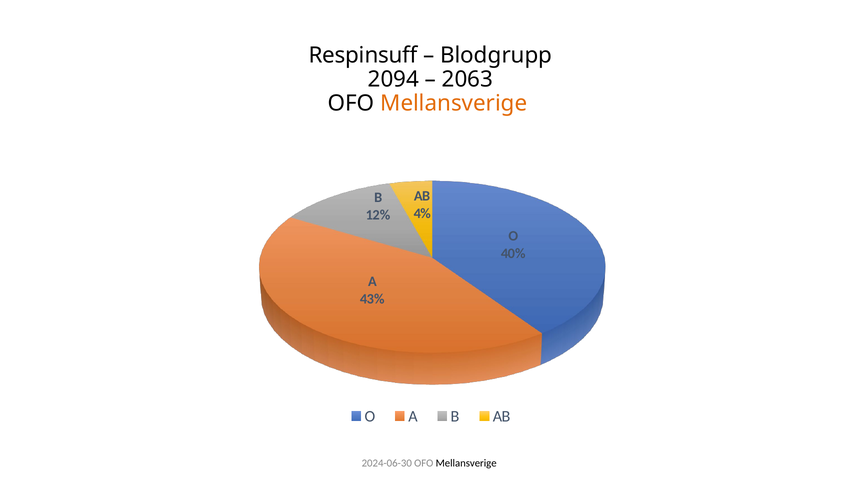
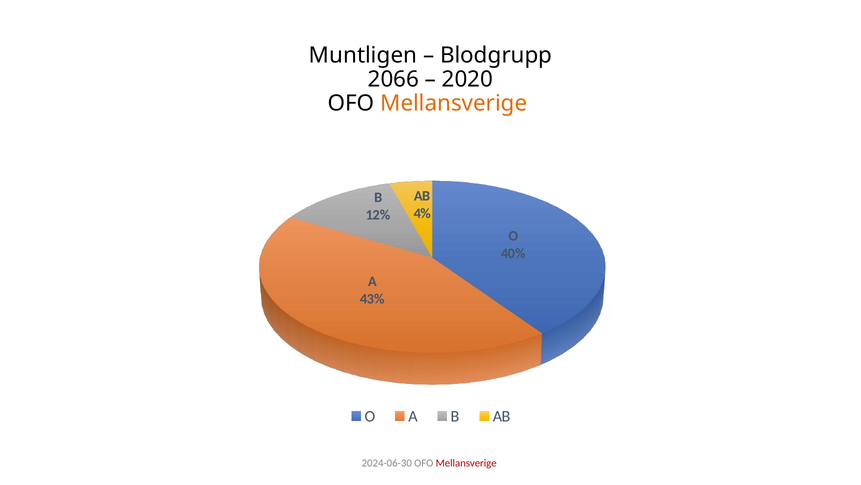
Respinsuff: Respinsuff -> Muntligen
2094: 2094 -> 2066
2063: 2063 -> 2020
Mellansverige at (466, 463) colour: black -> red
